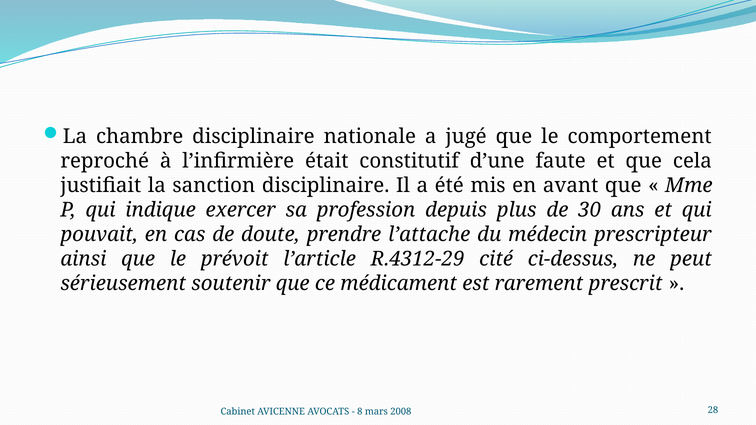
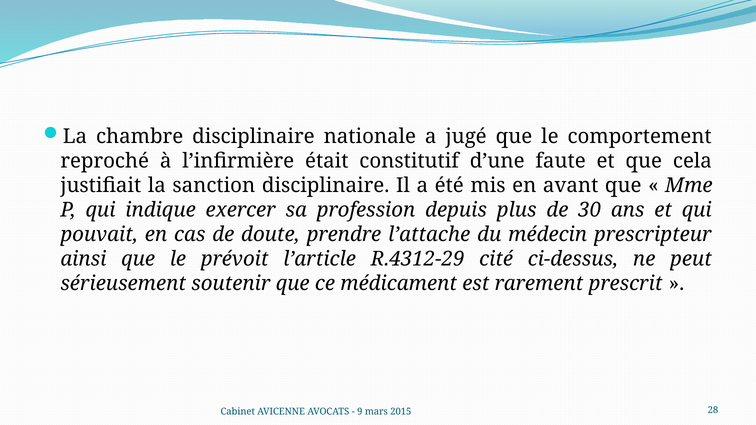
8: 8 -> 9
2008: 2008 -> 2015
